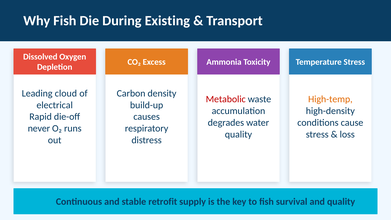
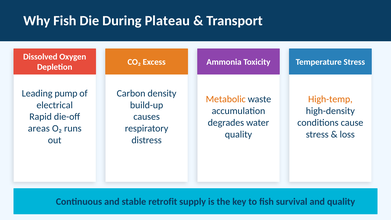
Existing: Existing -> Plateau
cloud: cloud -> pump
Metabolic colour: red -> orange
never: never -> areas
